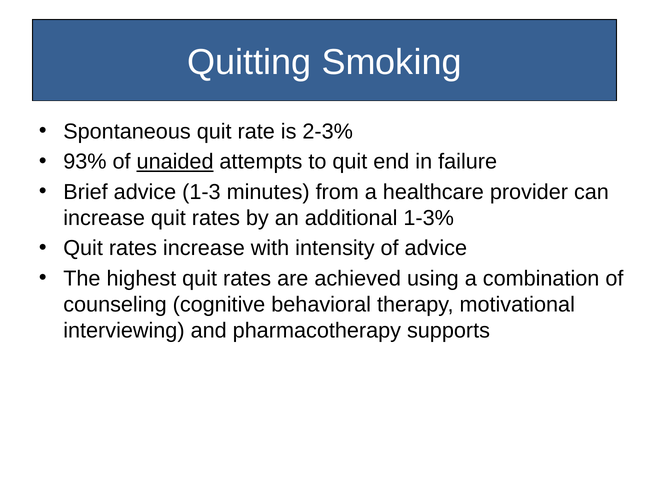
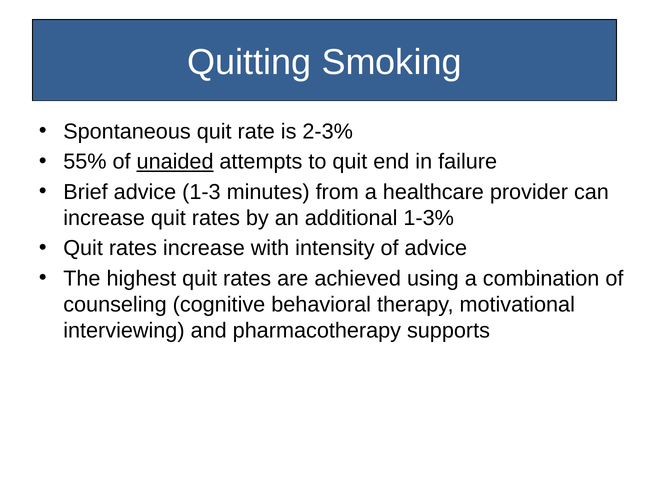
93%: 93% -> 55%
